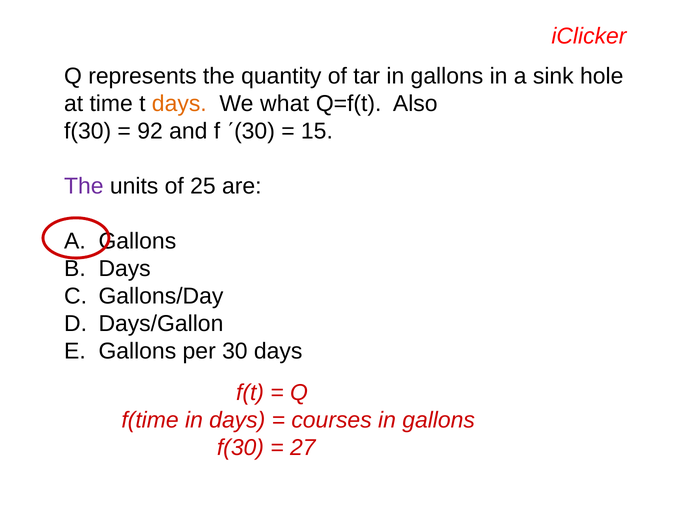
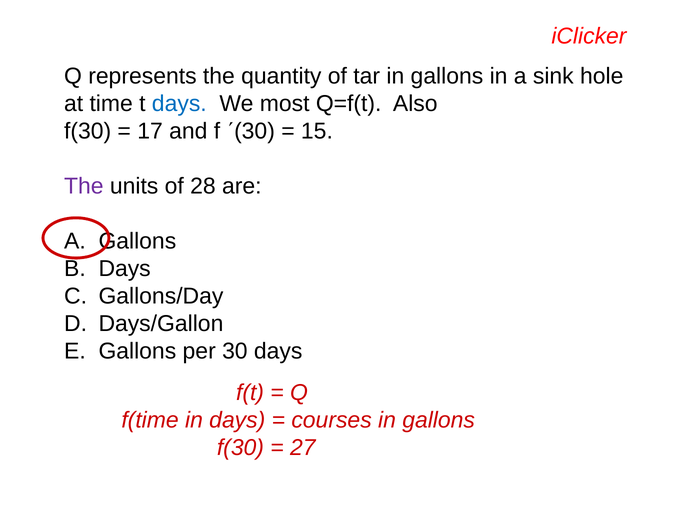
days at (179, 104) colour: orange -> blue
what: what -> most
92: 92 -> 17
25: 25 -> 28
